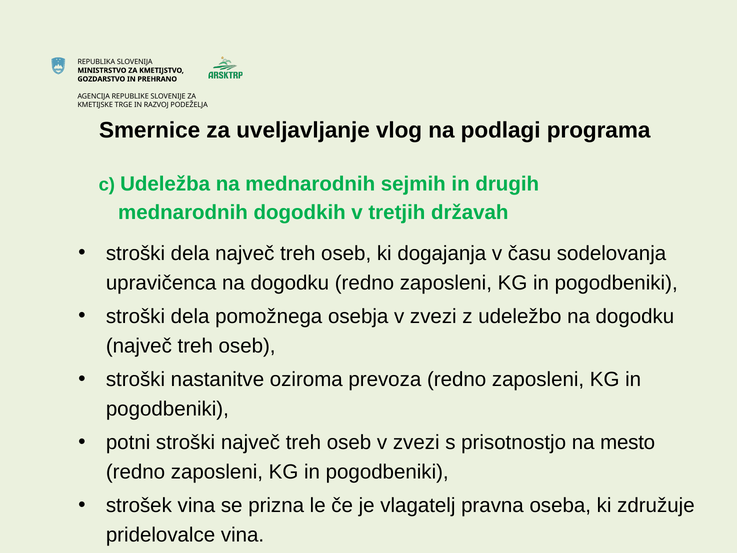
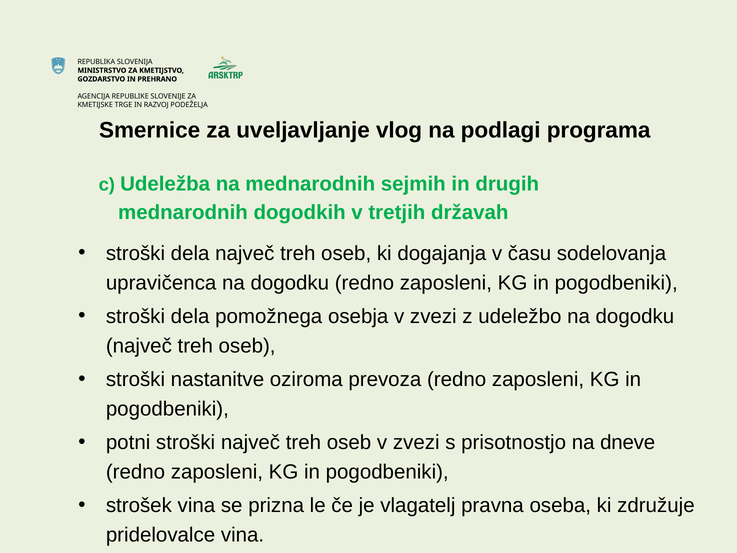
mesto: mesto -> dneve
